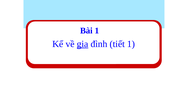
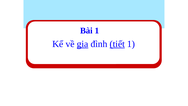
tiết underline: none -> present
